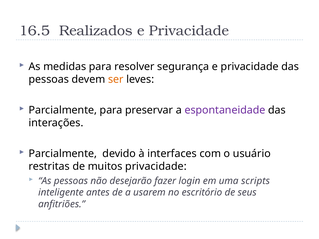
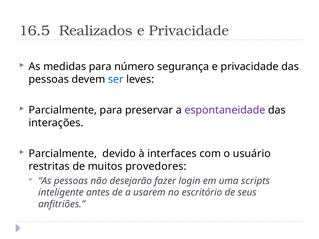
resolver: resolver -> número
ser colour: orange -> blue
muitos privacidade: privacidade -> provedores
